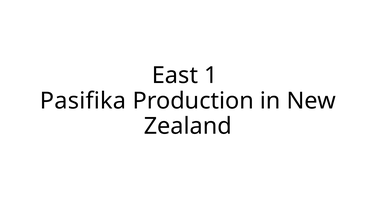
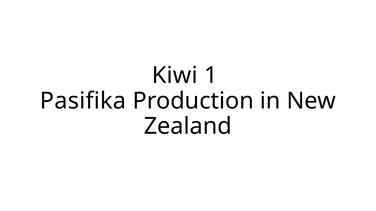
East: East -> Kiwi
